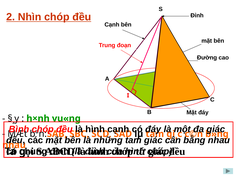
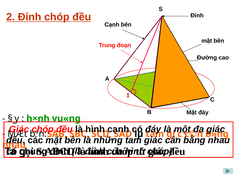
2 Nhìn: Nhìn -> Đỉnh
Bình at (19, 129): Bình -> Giác
